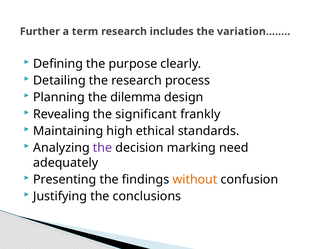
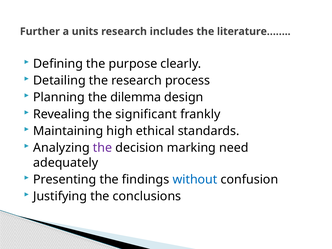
term: term -> units
variation……: variation…… -> literature……
without colour: orange -> blue
